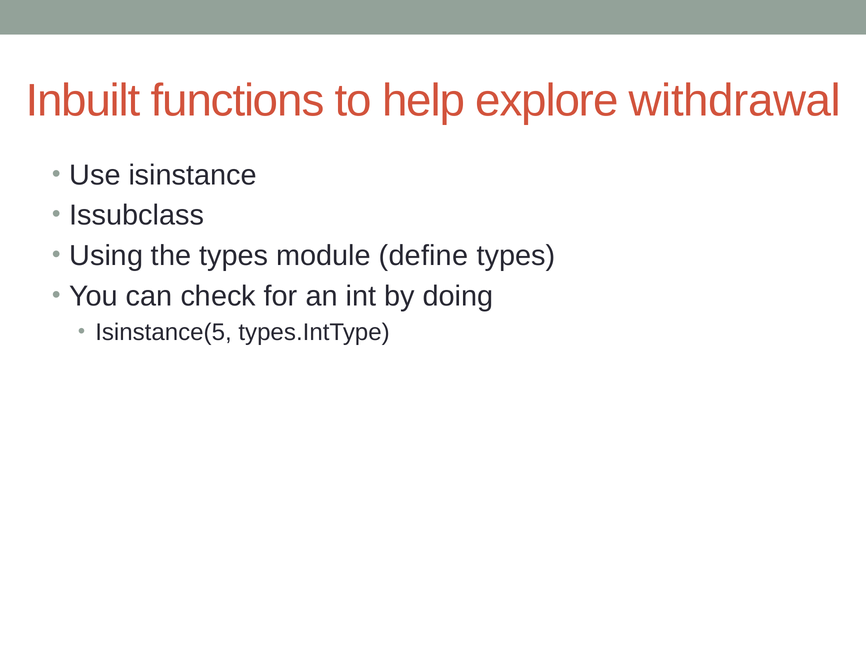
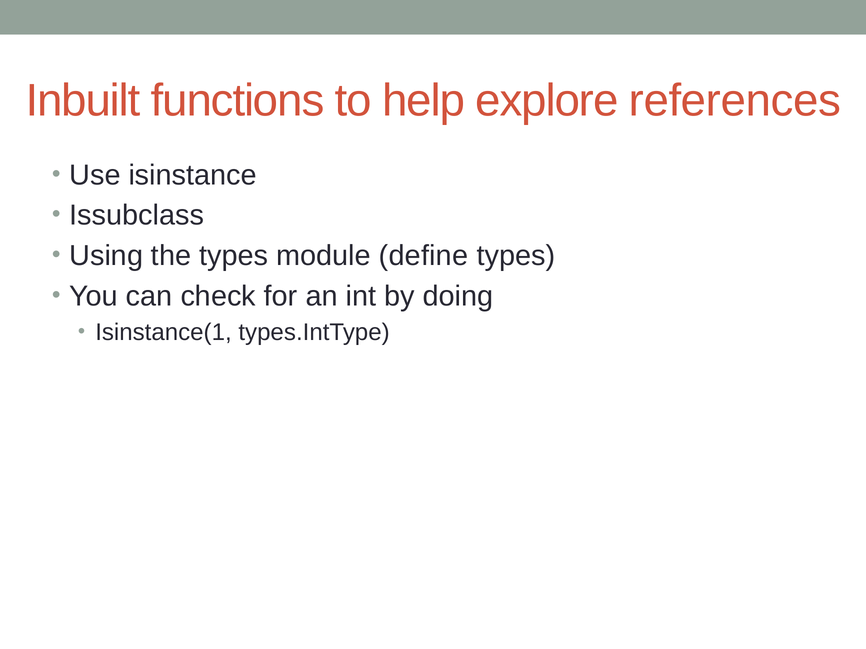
withdrawal: withdrawal -> references
Isinstance(5: Isinstance(5 -> Isinstance(1
